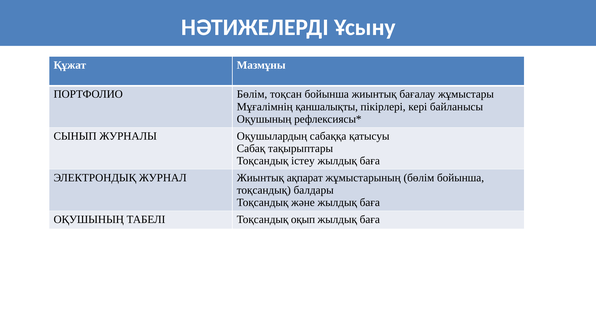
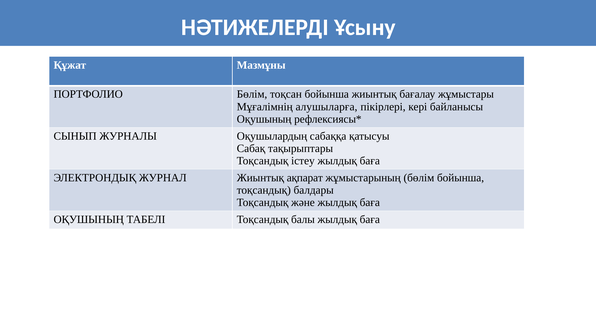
қаншалықты: қаншалықты -> алушыларға
оқып: оқып -> балы
